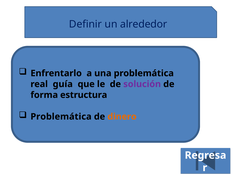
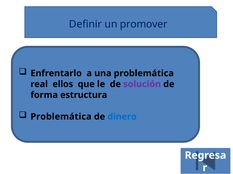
alrededor: alrededor -> promover
guía: guía -> ellos
dinero colour: orange -> blue
